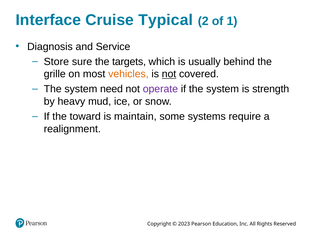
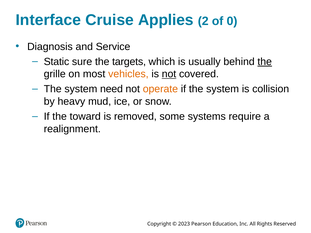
Typical: Typical -> Applies
1: 1 -> 0
Store: Store -> Static
the at (265, 62) underline: none -> present
operate colour: purple -> orange
strength: strength -> collision
maintain: maintain -> removed
